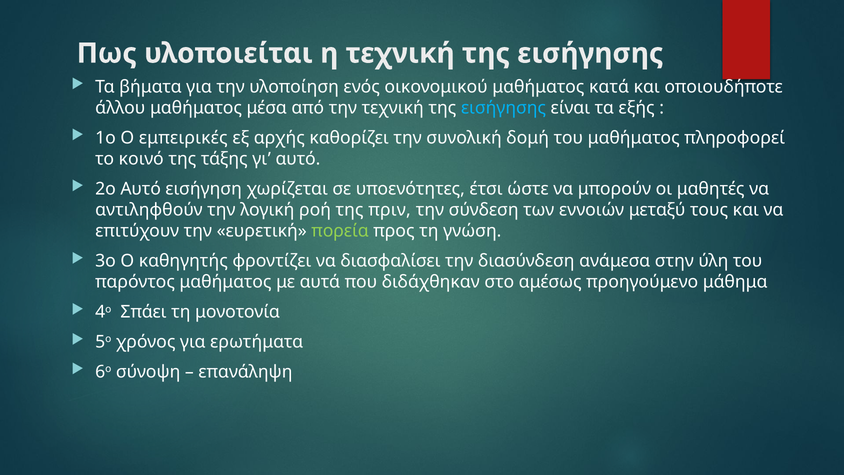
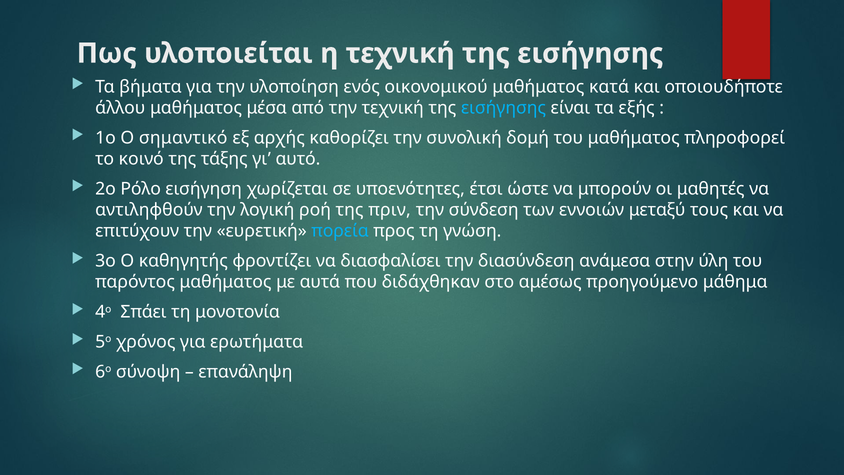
εμπειρικές: εμπειρικές -> σημαντικό
2ο Αυτό: Αυτό -> Ρόλο
πορεία colour: light green -> light blue
